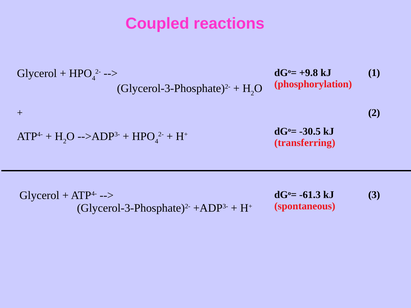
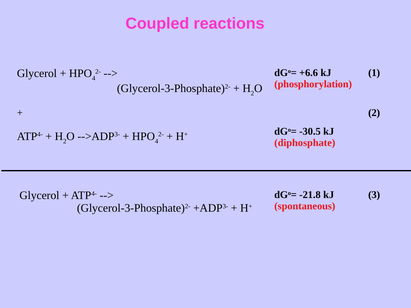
+9.8: +9.8 -> +6.6
transferring: transferring -> diphosphate
-61.3: -61.3 -> -21.8
